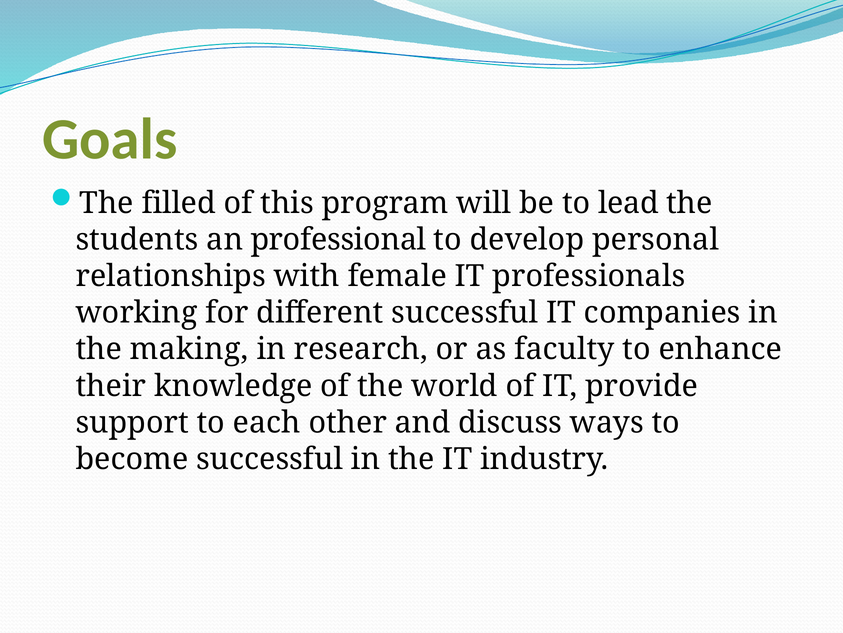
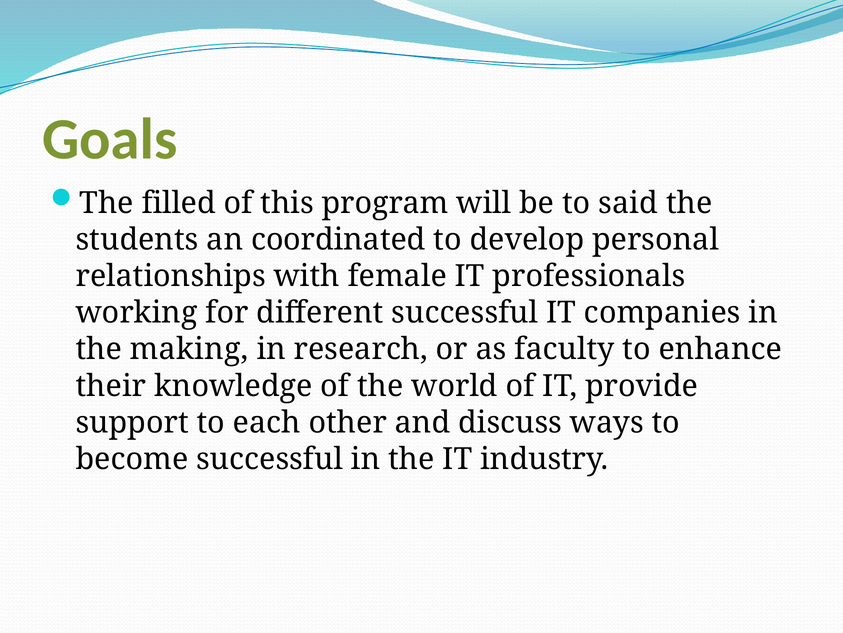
lead: lead -> said
professional: professional -> coordinated
